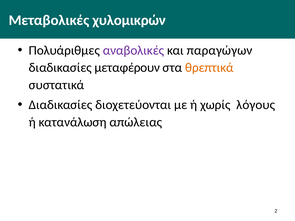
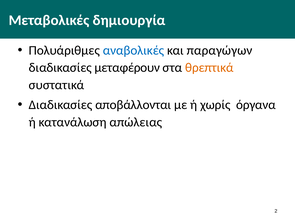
χυλομικρών: χυλομικρών -> δημιουργία
αναβολικές colour: purple -> blue
διοχετεύονται: διοχετεύονται -> αποβάλλονται
λόγους: λόγους -> όργανα
